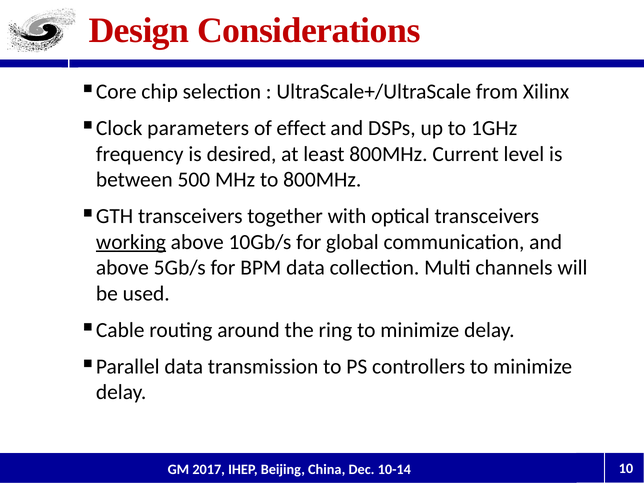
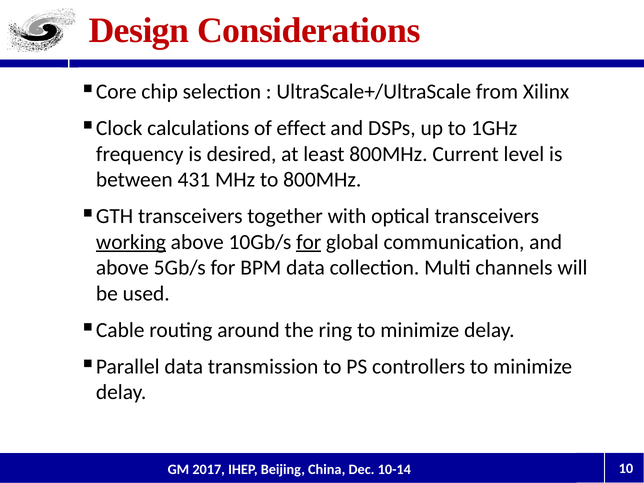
parameters: parameters -> calculations
500: 500 -> 431
for at (309, 242) underline: none -> present
